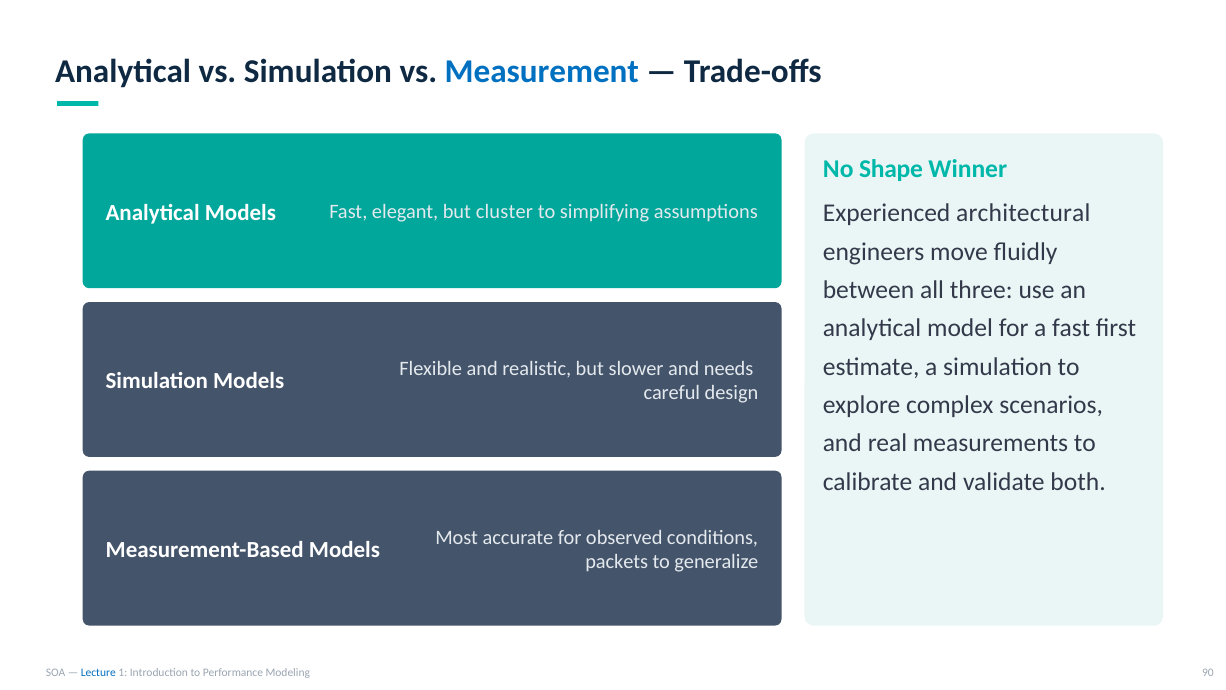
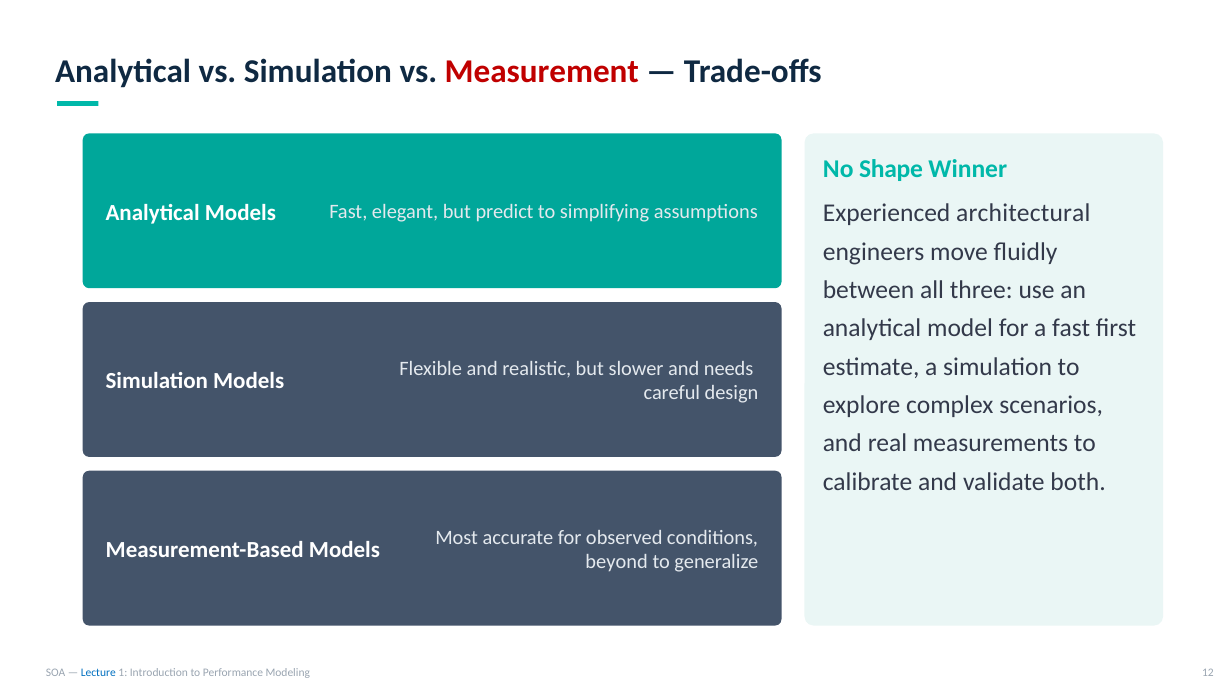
Measurement colour: blue -> red
cluster: cluster -> predict
packets: packets -> beyond
90: 90 -> 12
